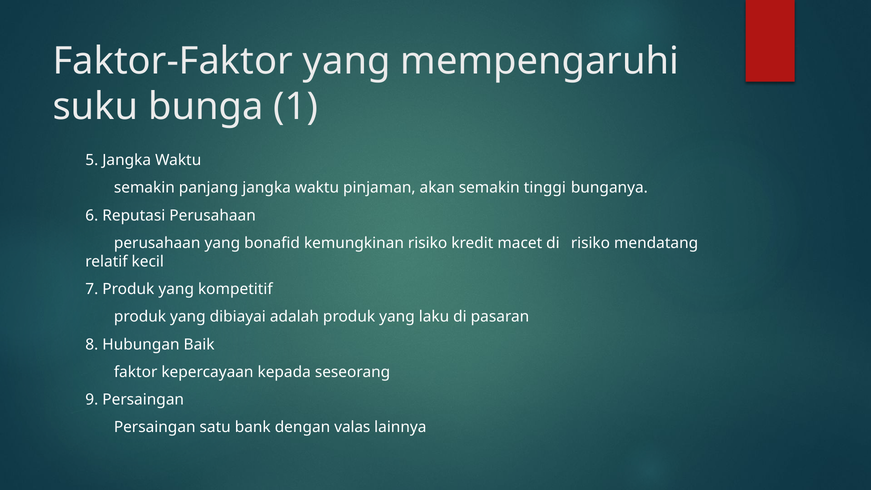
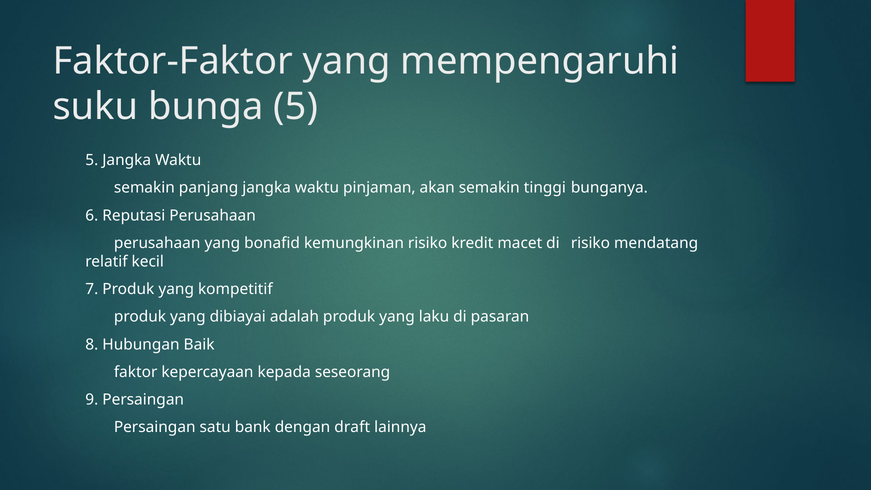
bunga 1: 1 -> 5
valas: valas -> draft
